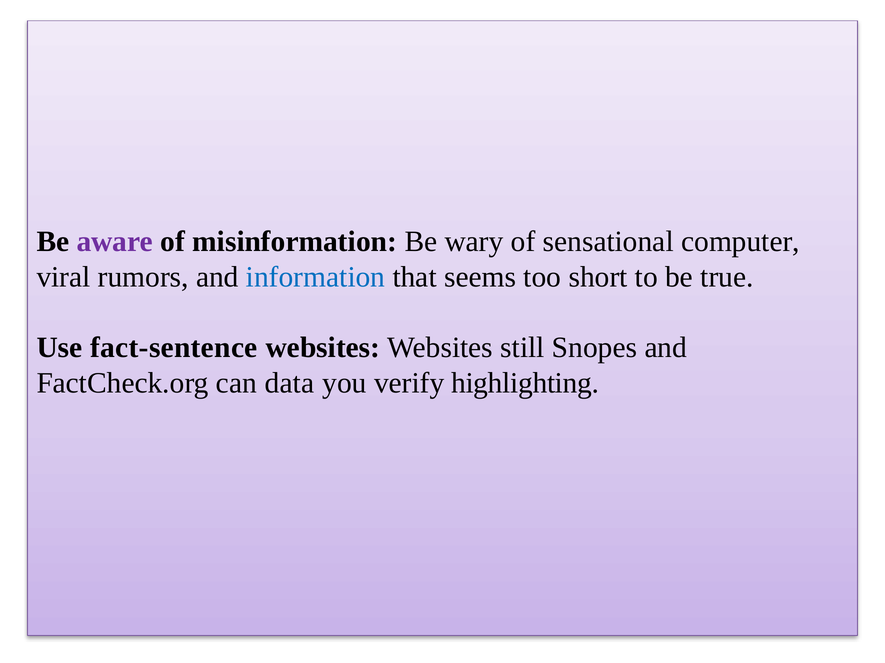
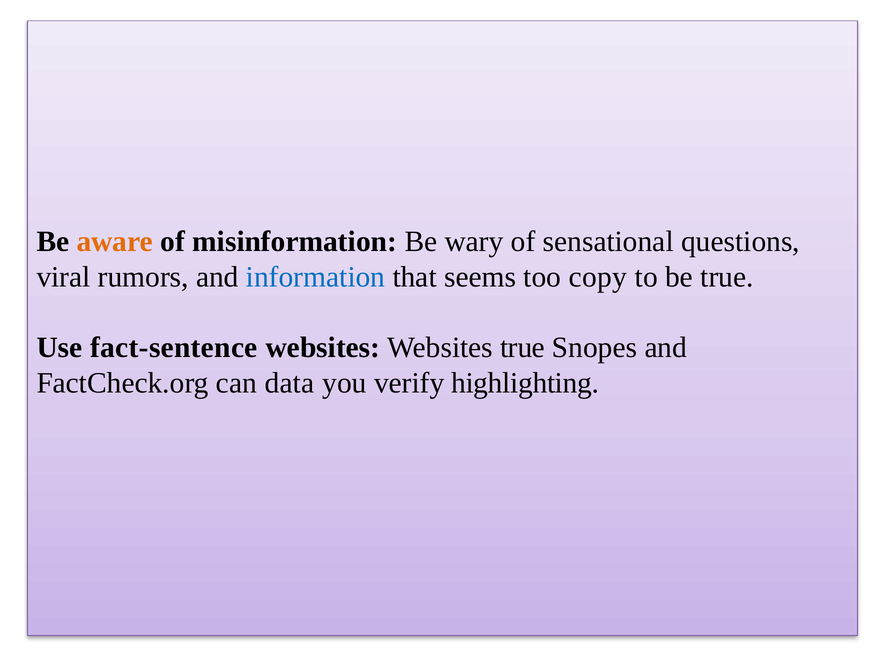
aware colour: purple -> orange
computer: computer -> questions
short: short -> copy
Websites still: still -> true
